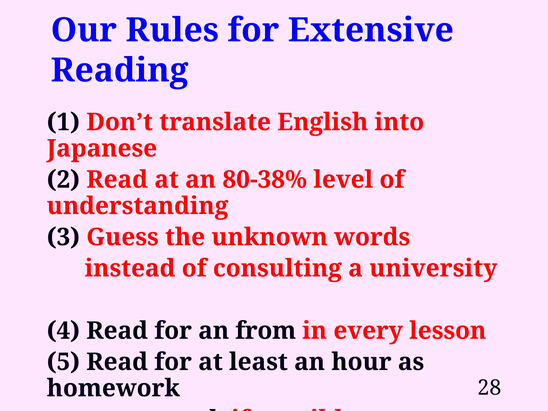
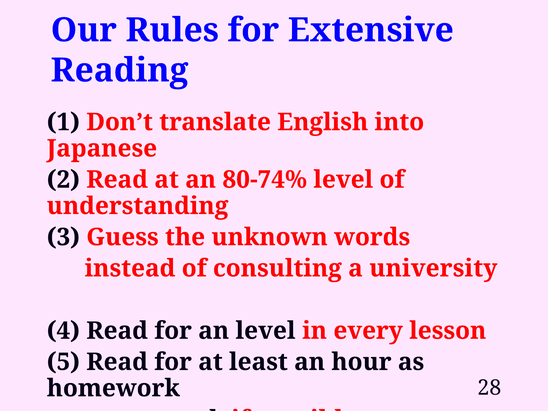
80-38%: 80-38% -> 80-74%
an from: from -> level
